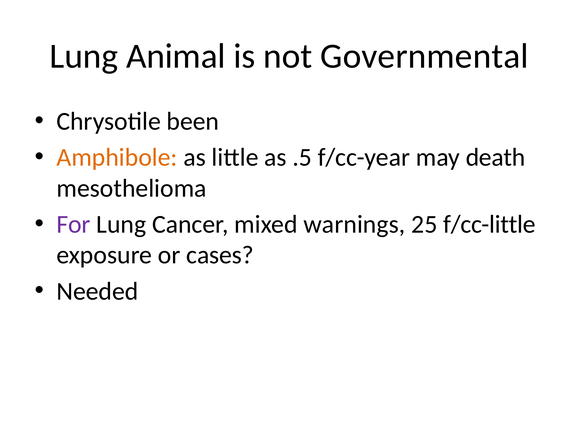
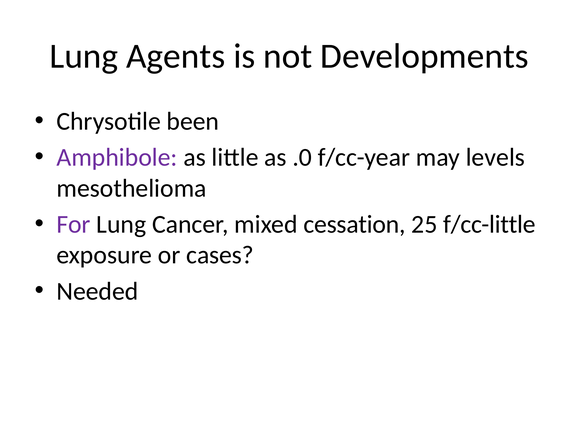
Animal: Animal -> Agents
Governmental: Governmental -> Developments
Amphibole colour: orange -> purple
.5: .5 -> .0
death: death -> levels
warnings: warnings -> cessation
